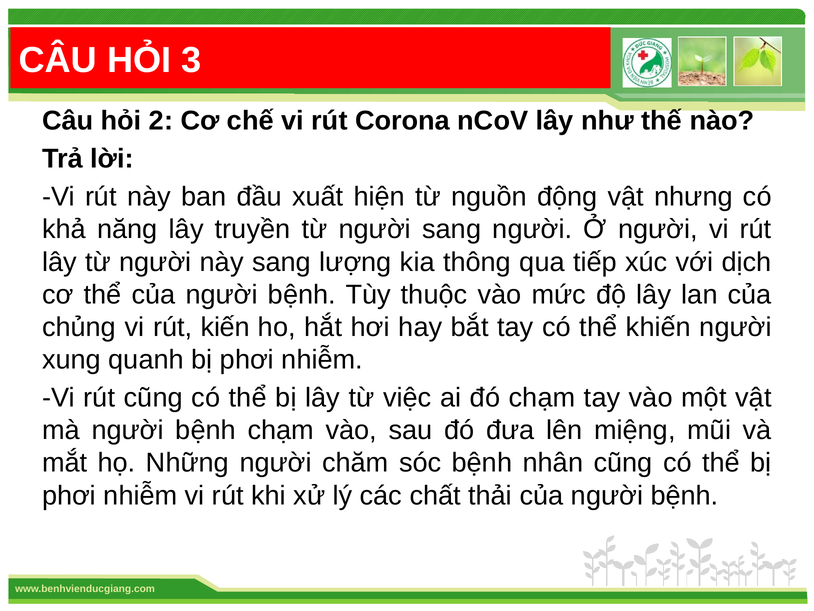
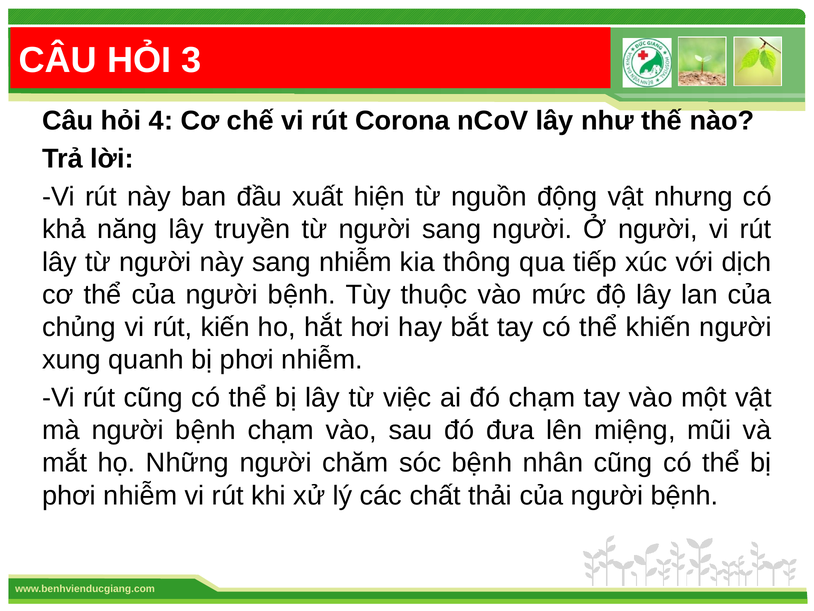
2: 2 -> 4
sang lượng: lượng -> nhiễm
